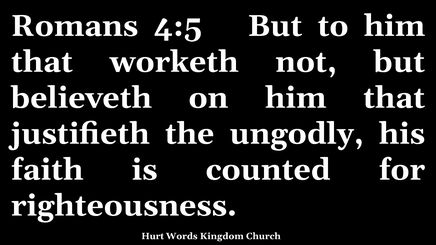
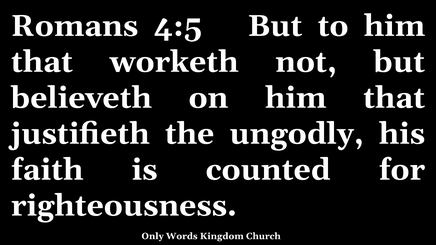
Hurt: Hurt -> Only
